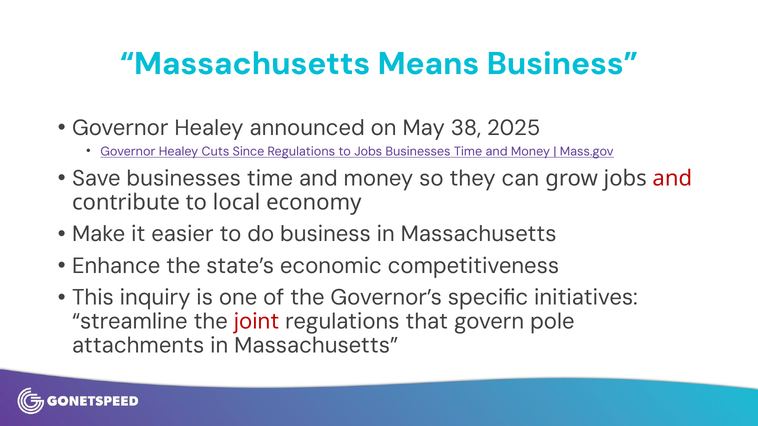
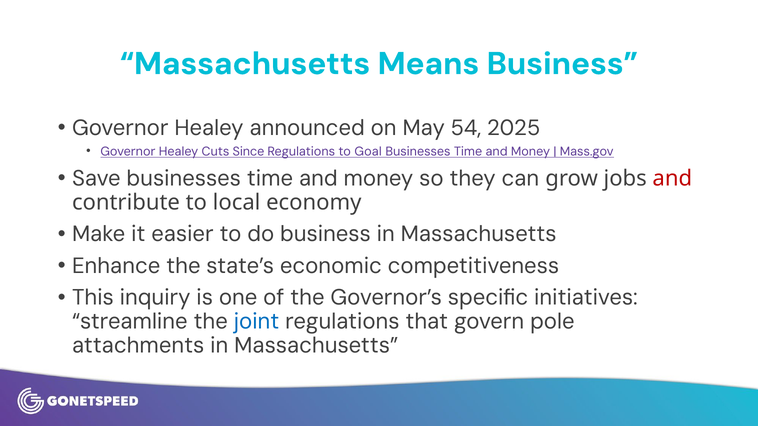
38: 38 -> 54
to Jobs: Jobs -> Goal
joint colour: red -> blue
